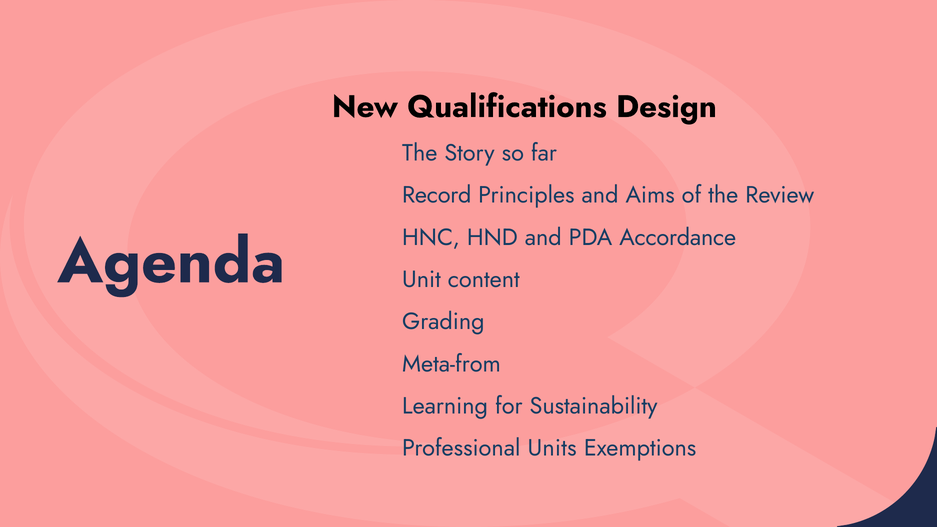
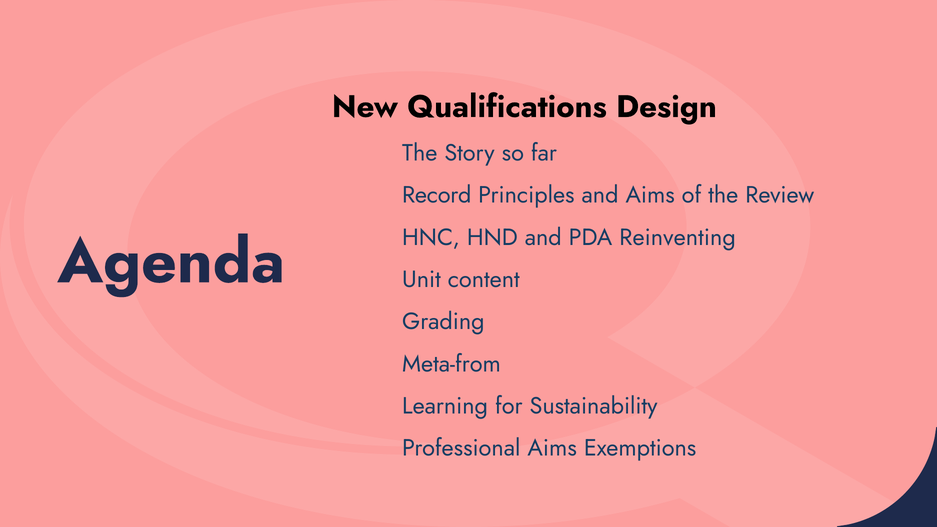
Accordance: Accordance -> Reinventing
Professional Units: Units -> Aims
